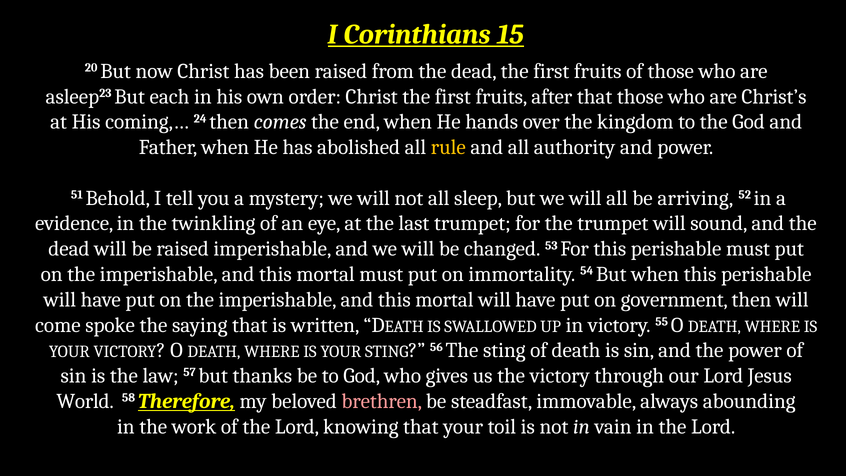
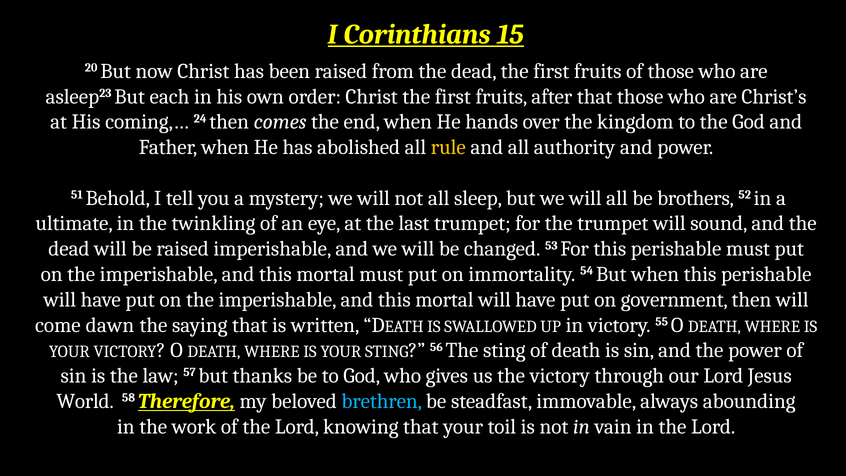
arriving: arriving -> brothers
evidence: evidence -> ultimate
spoke: spoke -> dawn
brethren colour: pink -> light blue
